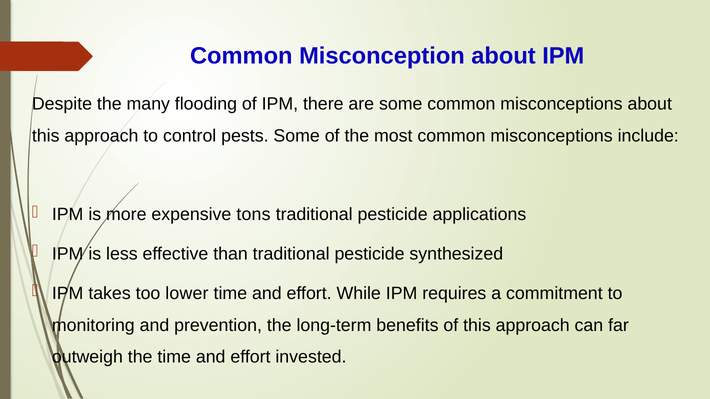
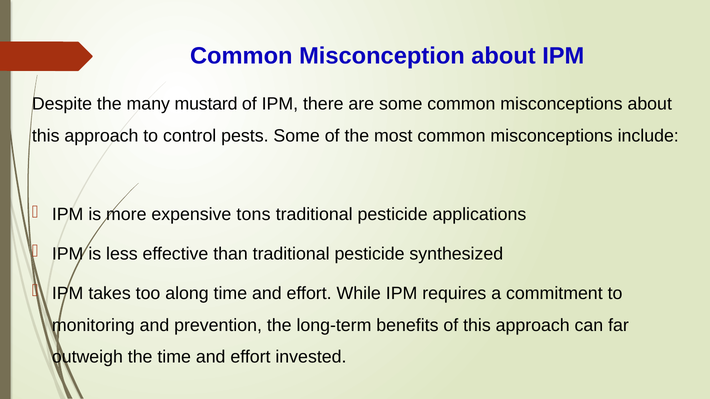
flooding: flooding -> mustard
lower: lower -> along
